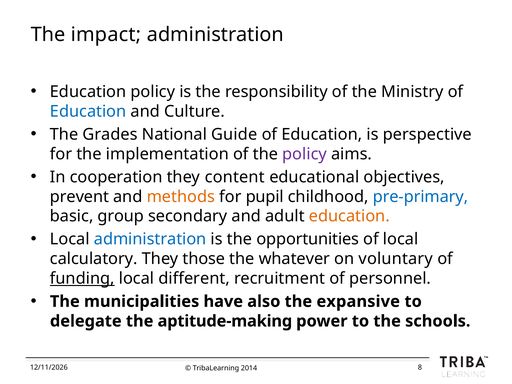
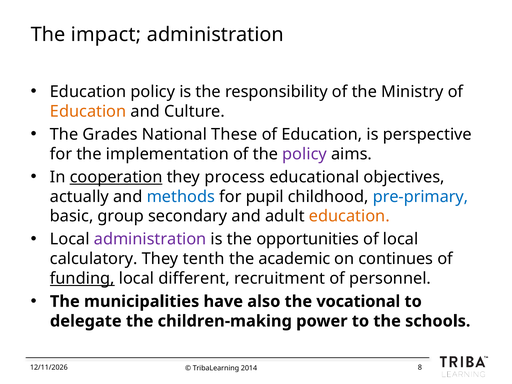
Education at (88, 111) colour: blue -> orange
Guide: Guide -> These
cooperation underline: none -> present
content: content -> process
prevent: prevent -> actually
methods colour: orange -> blue
administration at (150, 239) colour: blue -> purple
those: those -> tenth
whatever: whatever -> academic
voluntary: voluntary -> continues
expansive: expansive -> vocational
aptitude-making: aptitude-making -> children-making
